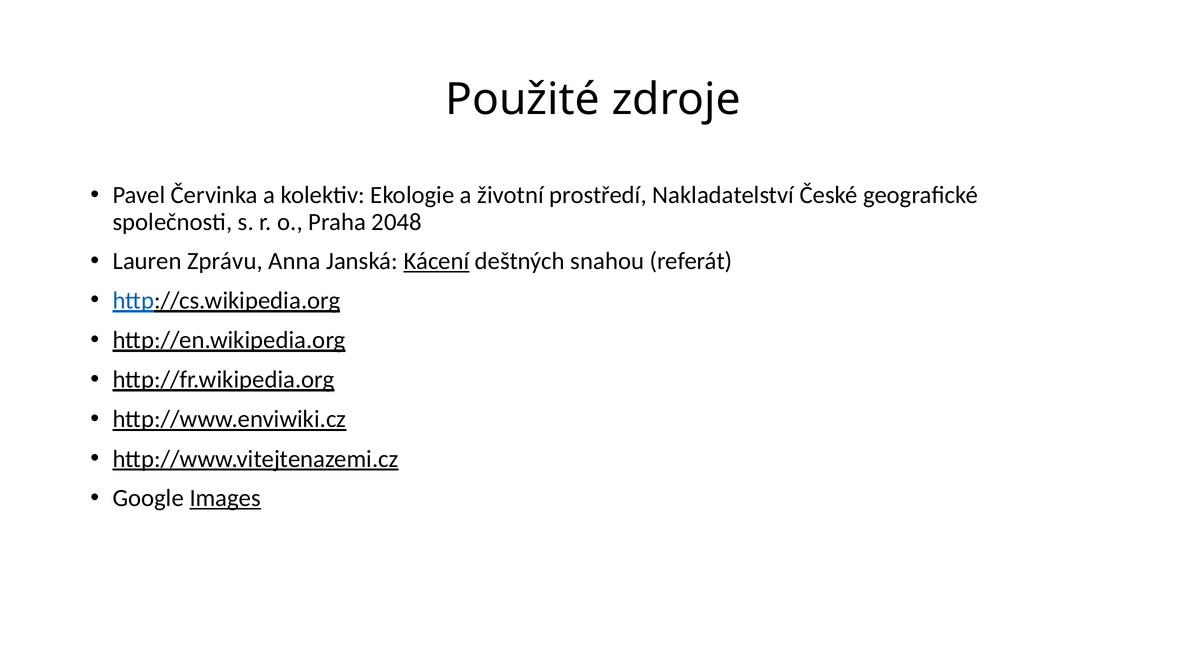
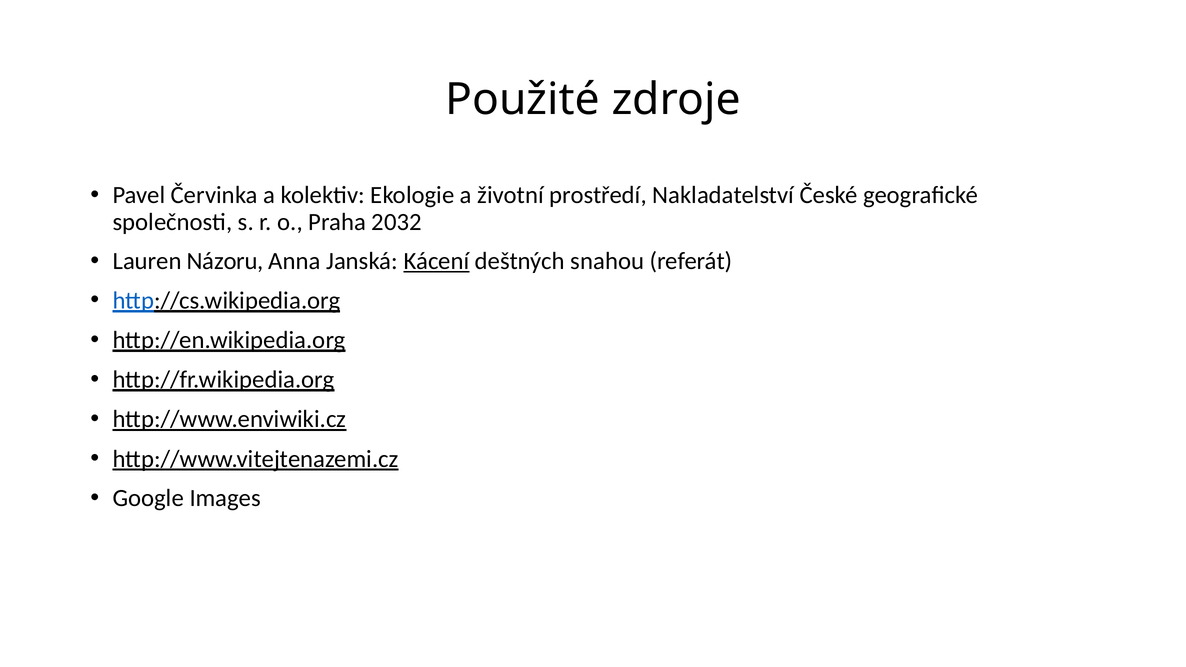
2048: 2048 -> 2032
Zprávu: Zprávu -> Názoru
Images underline: present -> none
